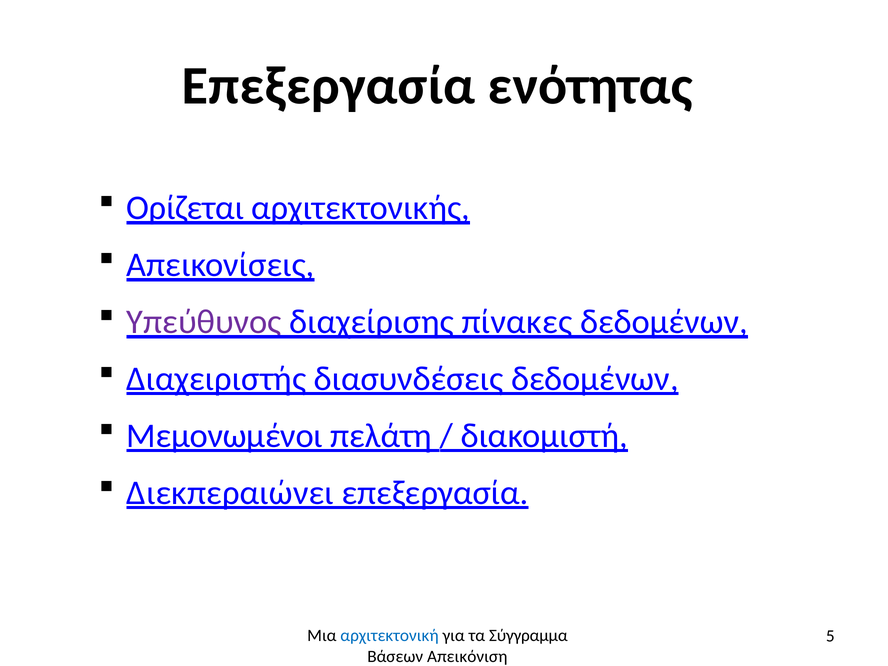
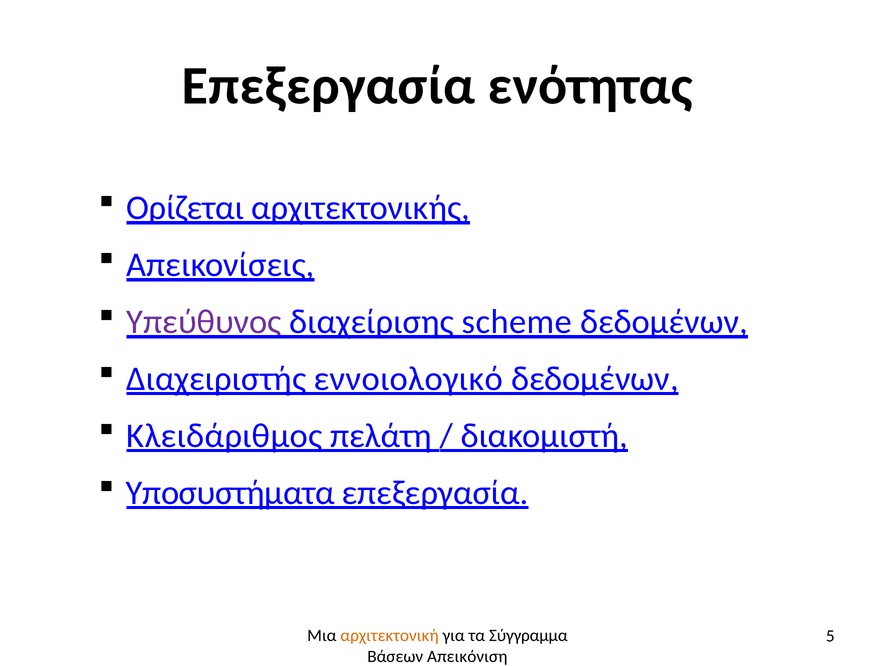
πίνακες: πίνακες -> scheme
διασυνδέσεις: διασυνδέσεις -> εννοιολογικό
Μεμονωμένοι: Μεμονωμένοι -> Κλειδάριθμος
Διεκπεραιώνει: Διεκπεραιώνει -> Υποσυστήματα
αρχιτεκτονική colour: blue -> orange
